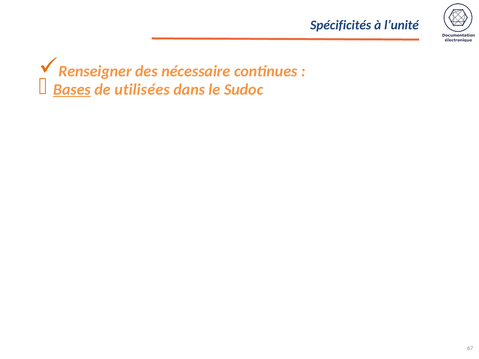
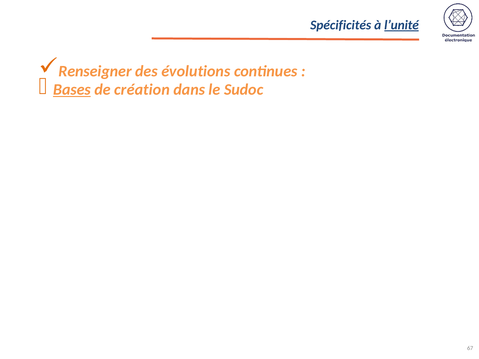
l’unité underline: none -> present
nécessaire: nécessaire -> évolutions
utilisées: utilisées -> création
